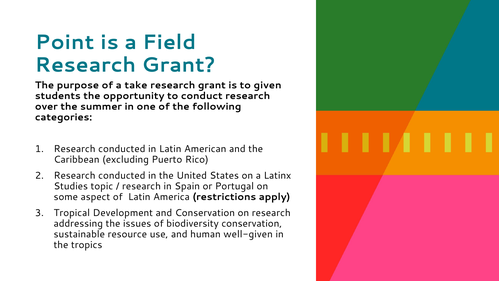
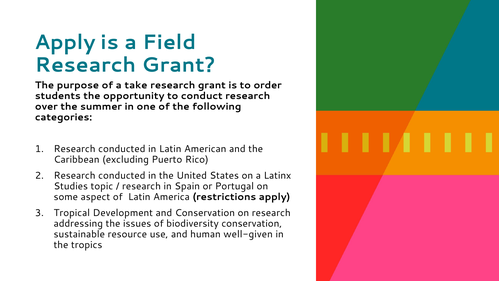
Point at (65, 42): Point -> Apply
given: given -> order
